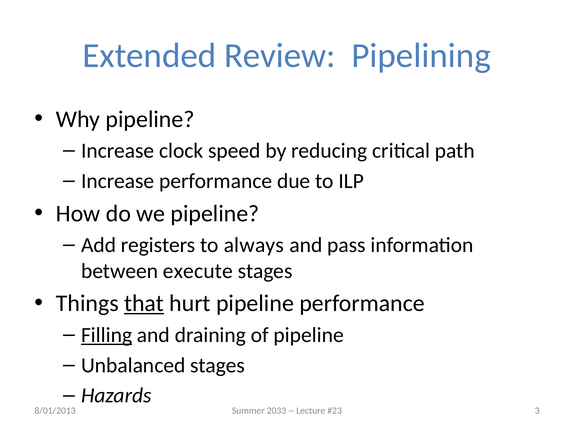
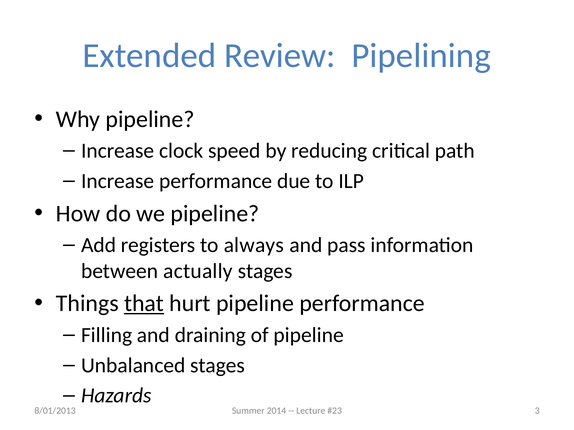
execute: execute -> actually
Filling underline: present -> none
2033: 2033 -> 2014
